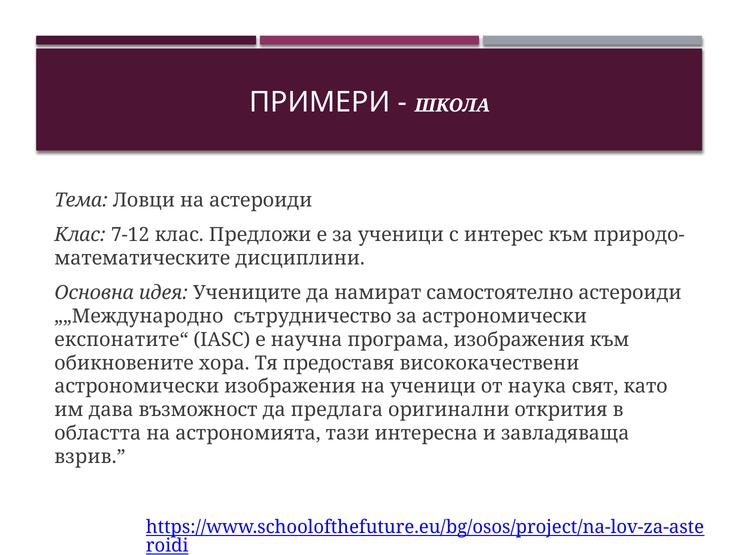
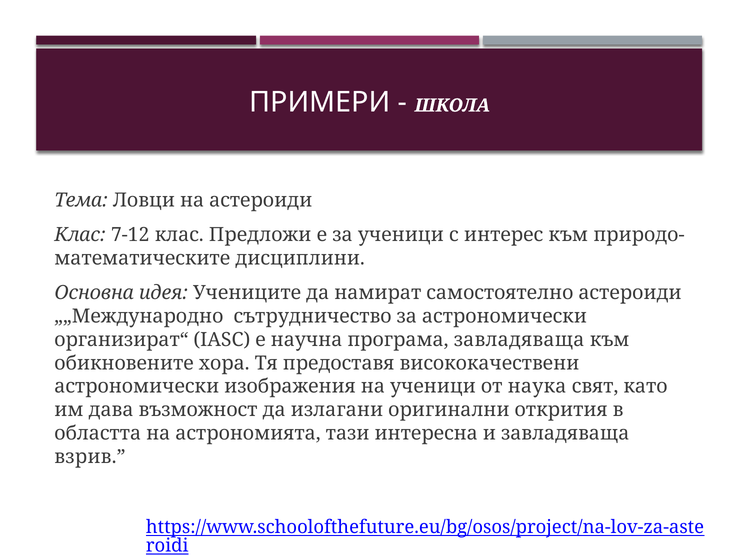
експонатите“: експонатите“ -> организират“
програма изображения: изображения -> завладяваща
предлага: предлага -> излагани
